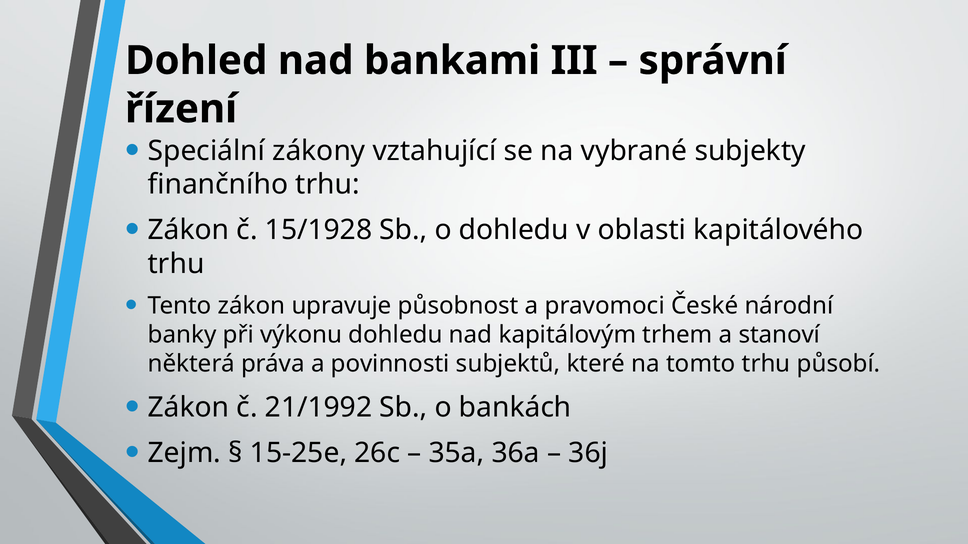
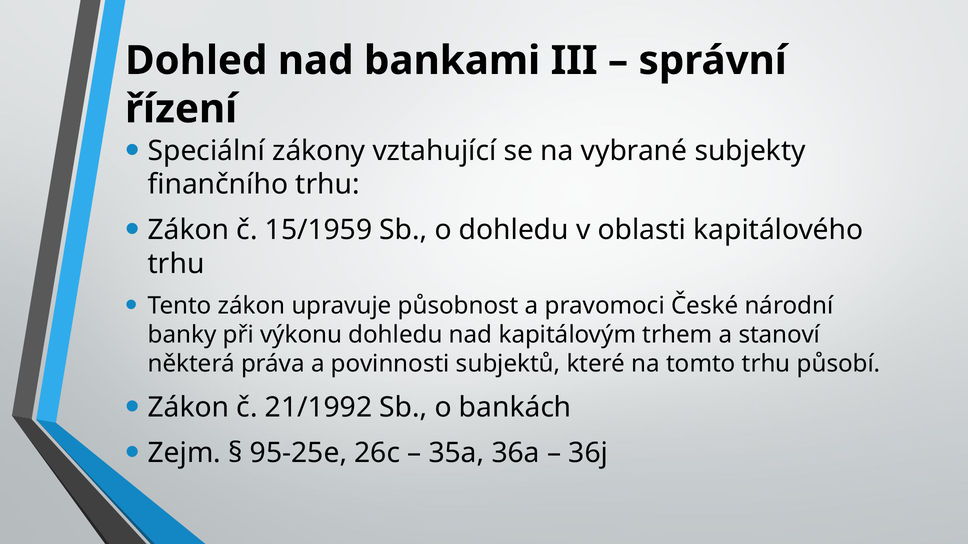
15/1928: 15/1928 -> 15/1959
15-25e: 15-25e -> 95-25e
